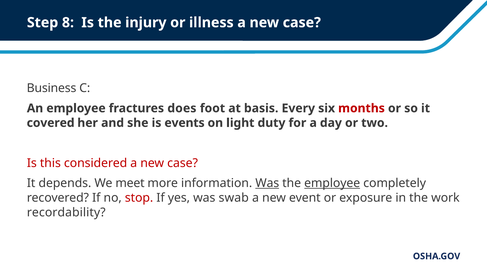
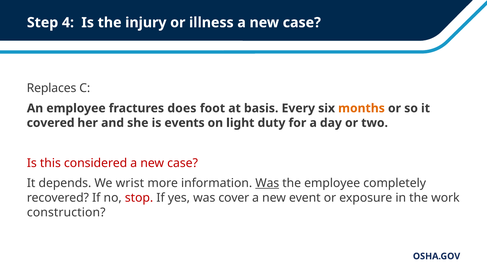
8: 8 -> 4
Business: Business -> Replaces
months colour: red -> orange
meet: meet -> wrist
employee at (332, 183) underline: present -> none
swab: swab -> cover
recordability: recordability -> construction
